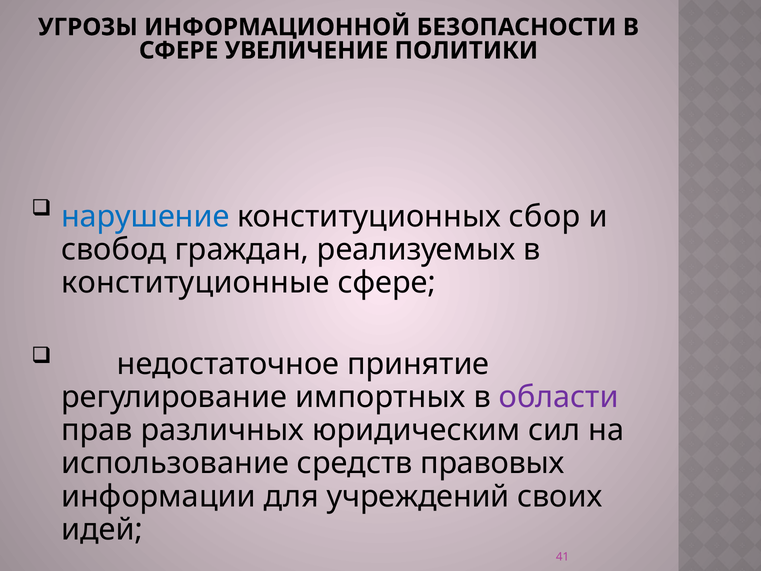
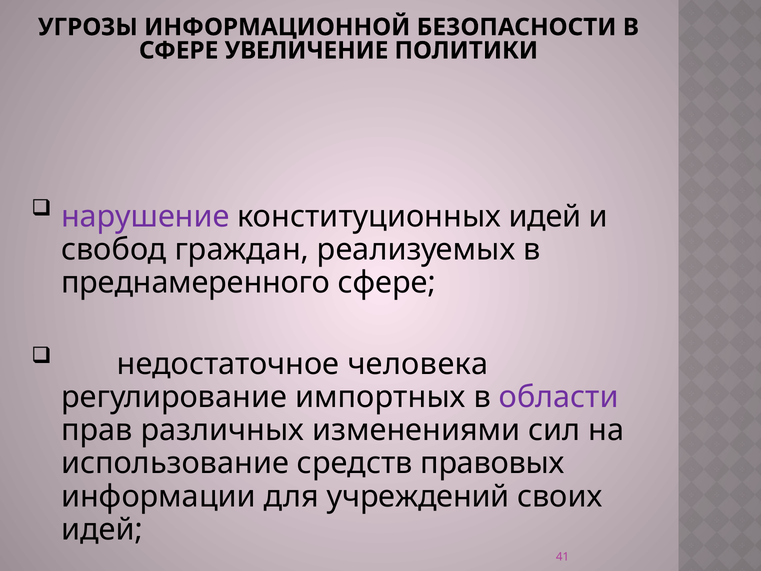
нарушение colour: blue -> purple
конституционных сбор: сбор -> идей
конституционные: конституционные -> преднамеренного
принятие: принятие -> человека
юридическим: юридическим -> изменениями
